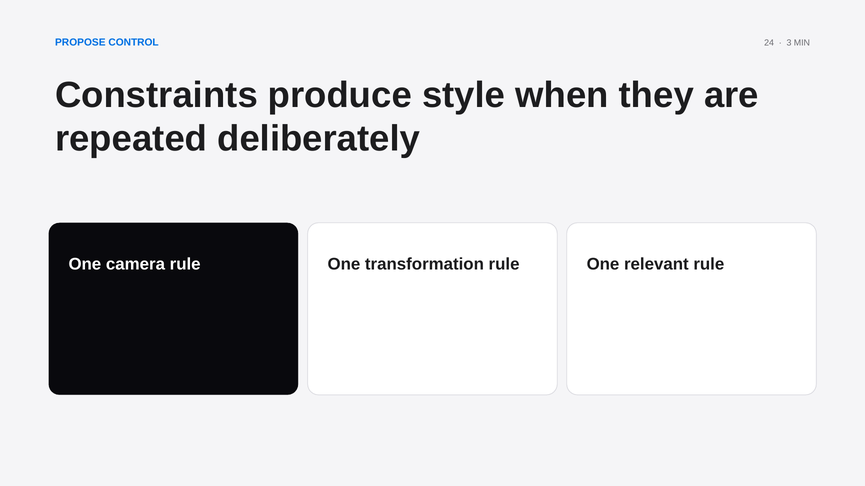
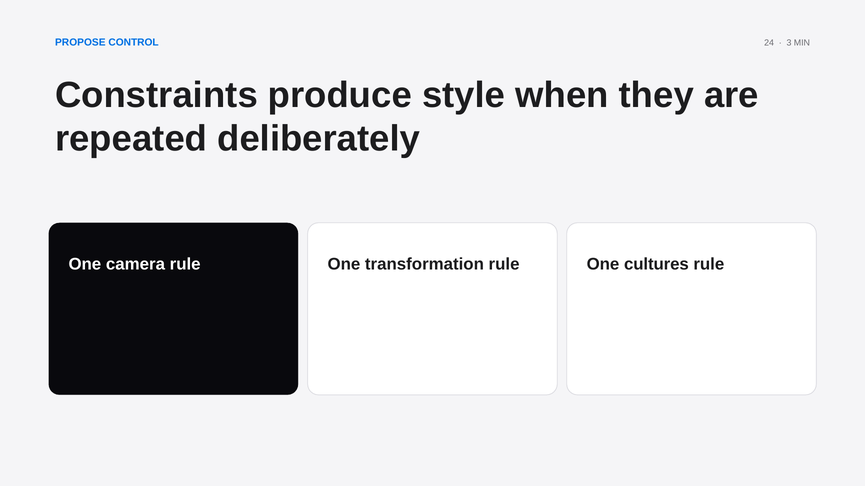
relevant: relevant -> cultures
